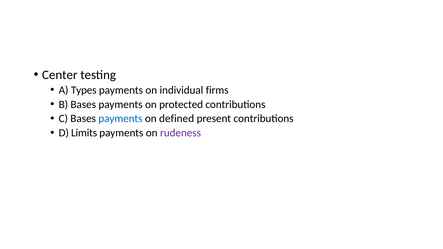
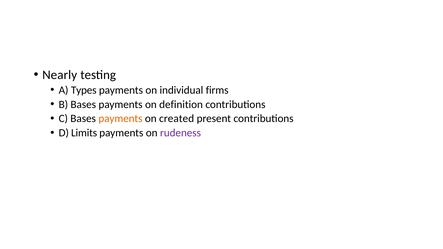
Center: Center -> Nearly
protected: protected -> definition
payments at (120, 119) colour: blue -> orange
defined: defined -> created
